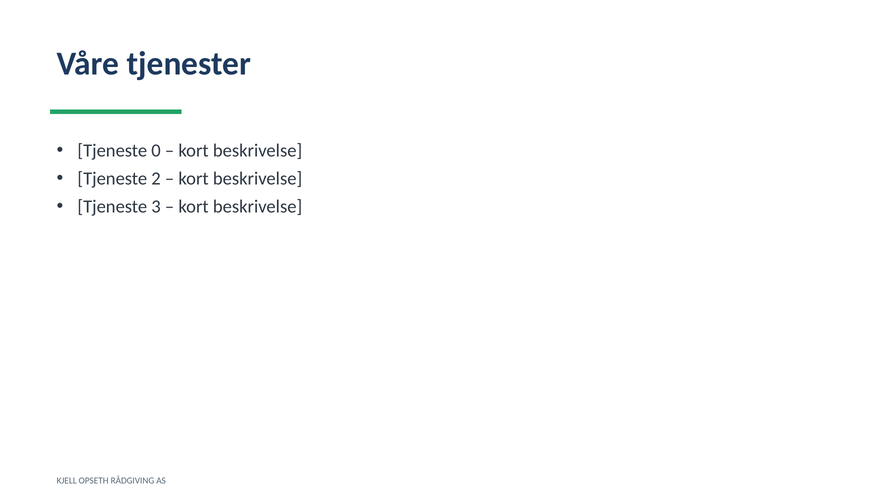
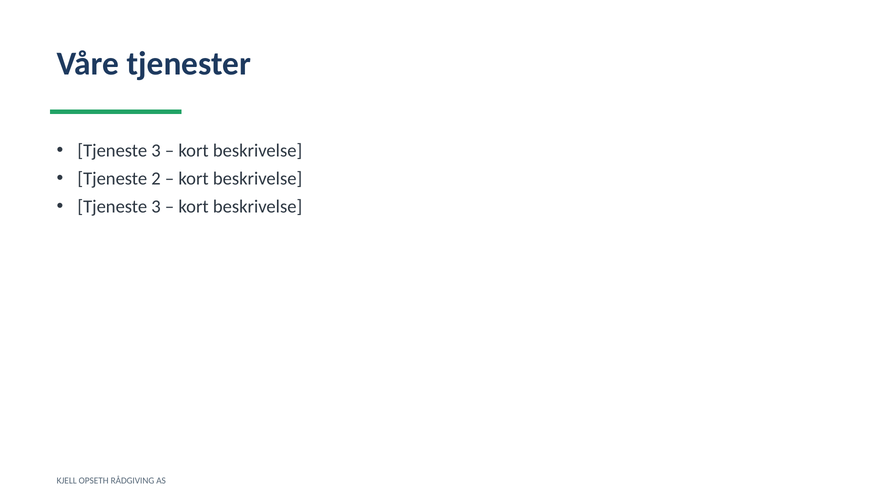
0 at (156, 151): 0 -> 3
